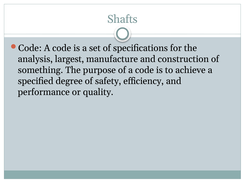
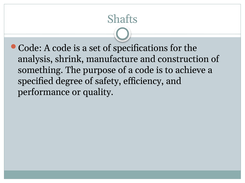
largest: largest -> shrink
